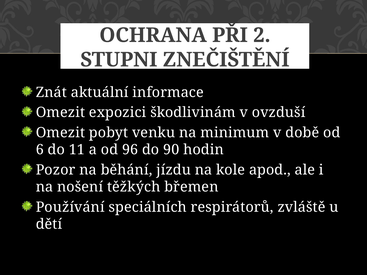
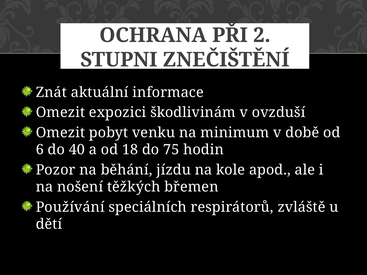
11: 11 -> 40
96: 96 -> 18
90: 90 -> 75
